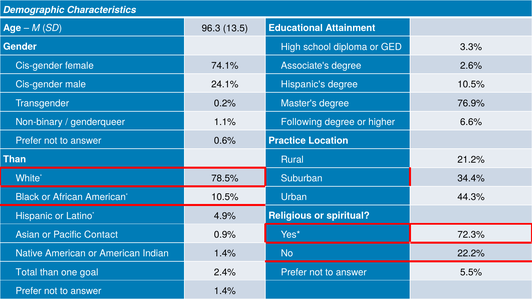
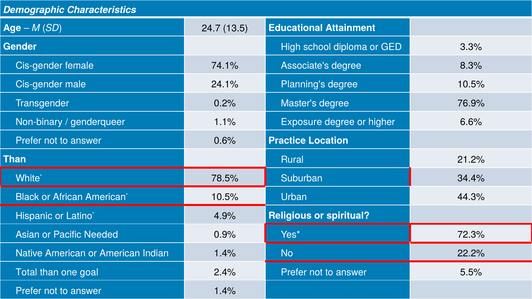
96.3: 96.3 -> 24.7
2.6%: 2.6% -> 8.3%
Hispanic's: Hispanic's -> Planning's
Following: Following -> Exposure
Contact: Contact -> Needed
